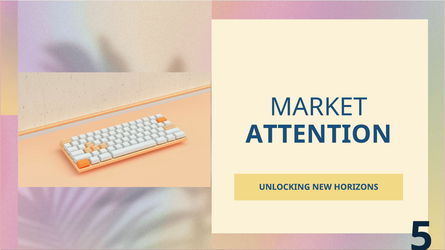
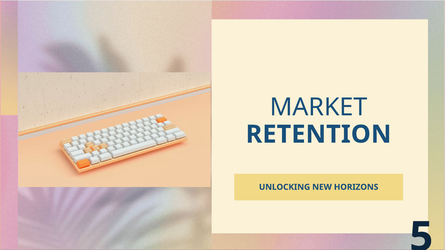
ATTENTION: ATTENTION -> RETENTION
